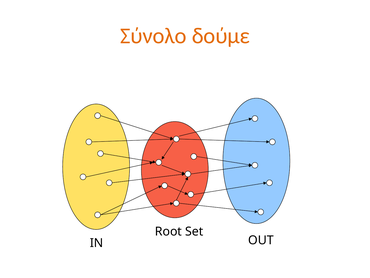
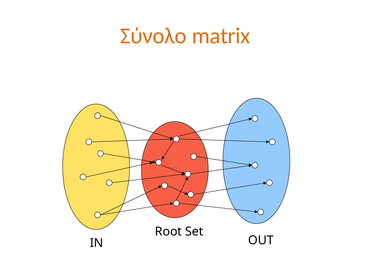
δούμε: δούμε -> matrix
